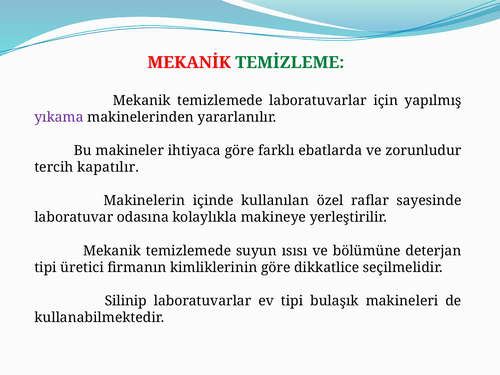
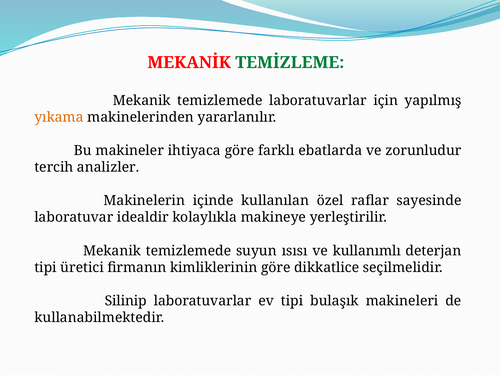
yıkama colour: purple -> orange
kapatılır: kapatılır -> analizler
odasına: odasına -> idealdir
bölümüne: bölümüne -> kullanımlı
